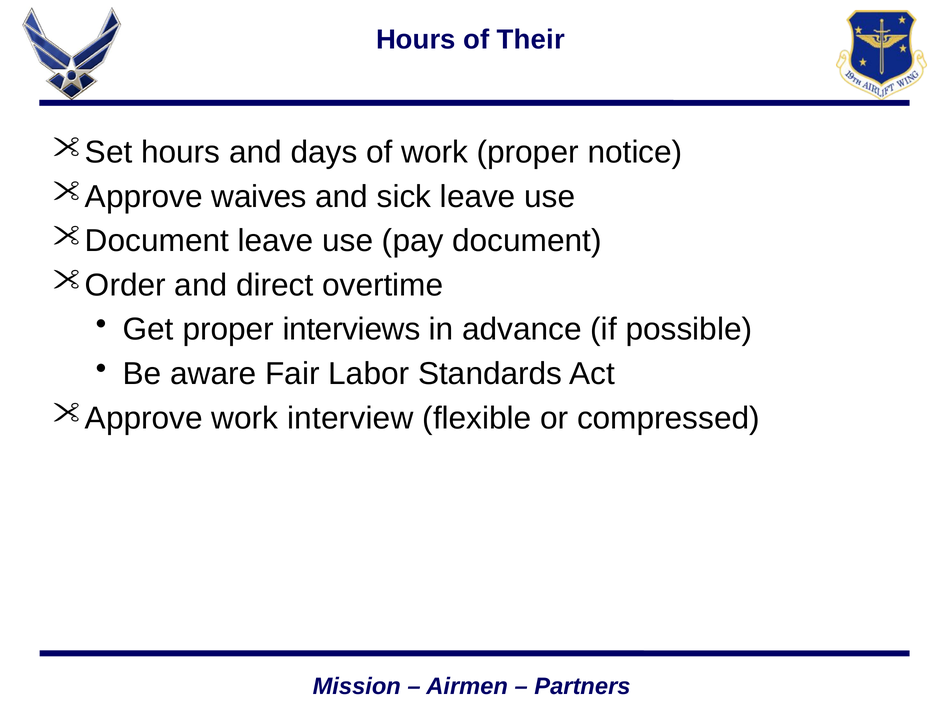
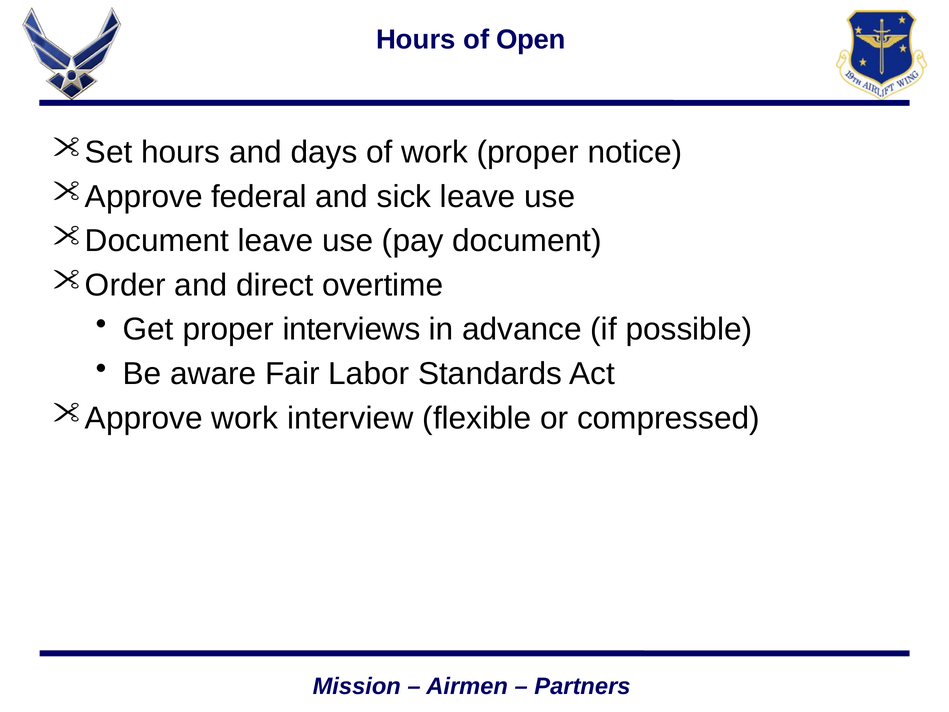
Their: Their -> Open
waives: waives -> federal
